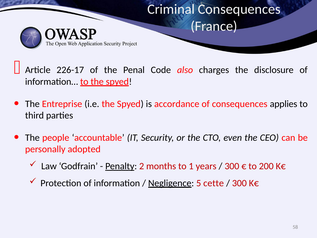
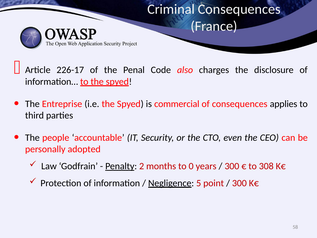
accordance: accordance -> commercial
1: 1 -> 0
200: 200 -> 308
cette: cette -> point
